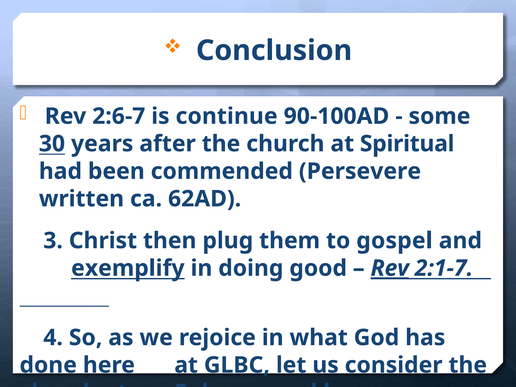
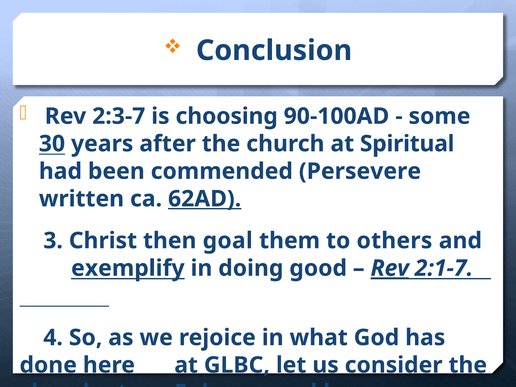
2:6-7: 2:6-7 -> 2:3-7
continue: continue -> choosing
62AD underline: none -> present
plug: plug -> goal
gospel: gospel -> others
